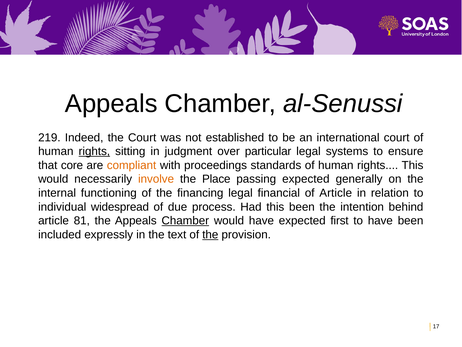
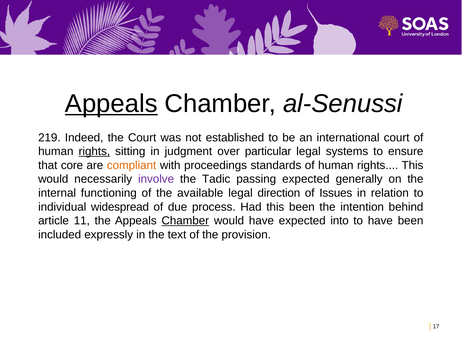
Appeals at (111, 103) underline: none -> present
involve colour: orange -> purple
Place: Place -> Tadic
financing: financing -> available
financial: financial -> direction
of Article: Article -> Issues
81: 81 -> 11
first: first -> into
the at (210, 234) underline: present -> none
